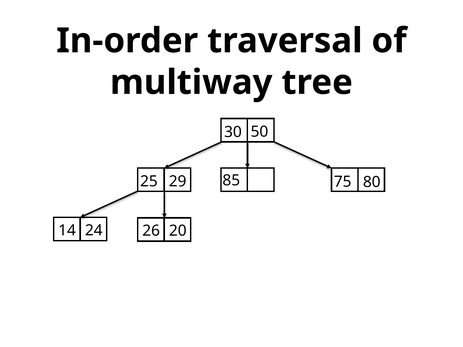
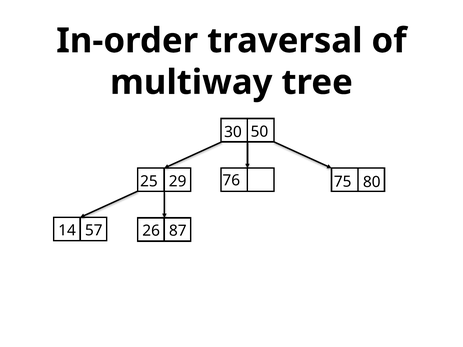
85: 85 -> 76
24: 24 -> 57
20: 20 -> 87
